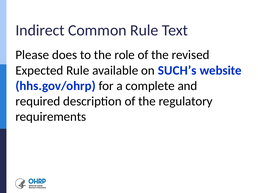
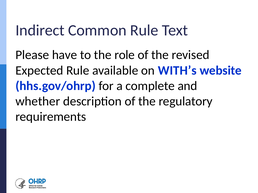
does: does -> have
SUCH’s: SUCH’s -> WITH’s
required: required -> whether
